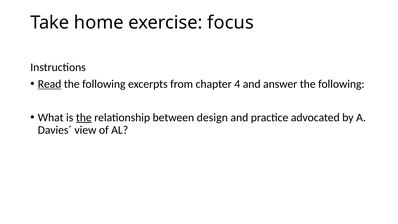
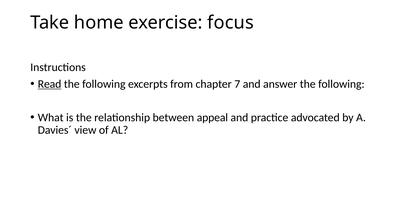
4: 4 -> 7
the at (84, 117) underline: present -> none
design: design -> appeal
